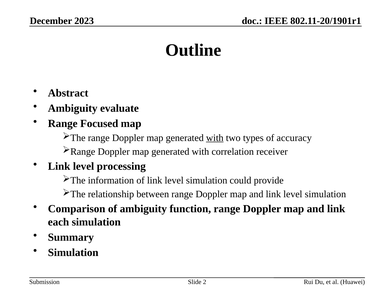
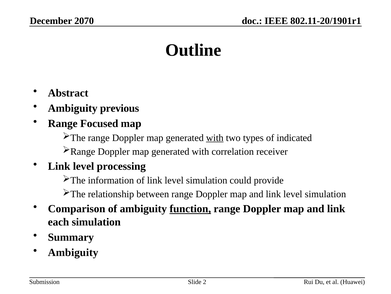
2023: 2023 -> 2070
evaluate: evaluate -> previous
accuracy: accuracy -> indicated
function underline: none -> present
Simulation at (73, 252): Simulation -> Ambiguity
